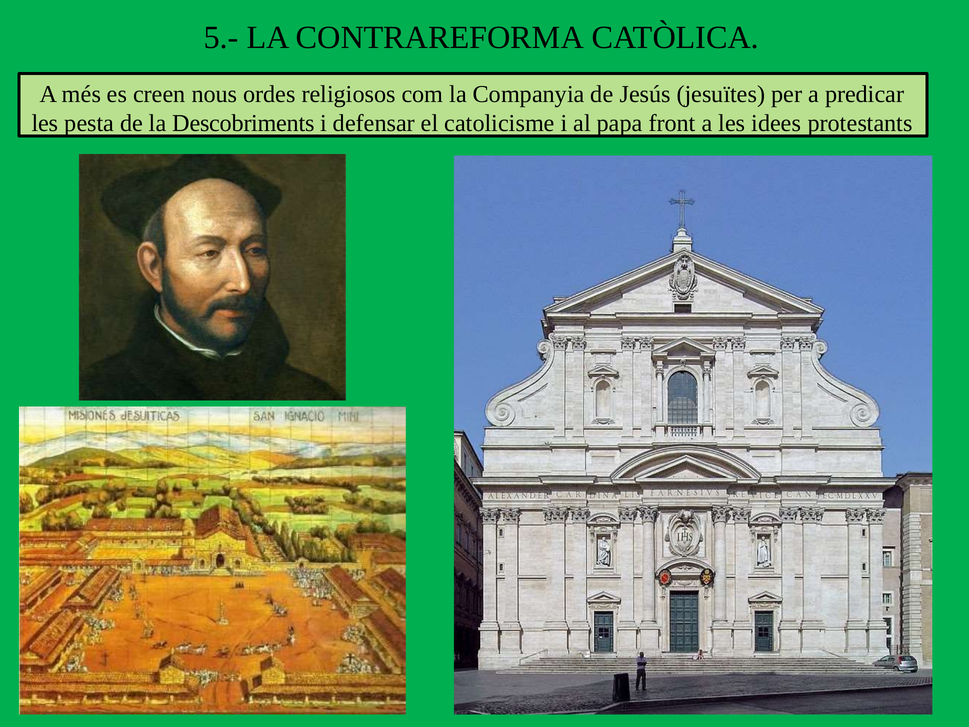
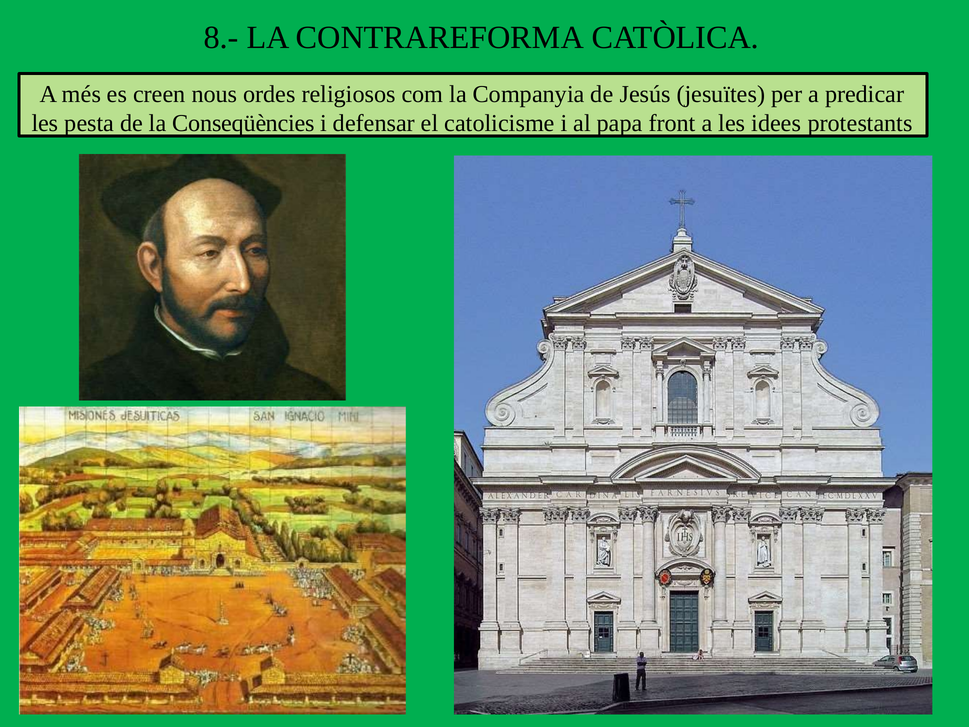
5.-: 5.- -> 8.-
Descobriments: Descobriments -> Conseqüències
